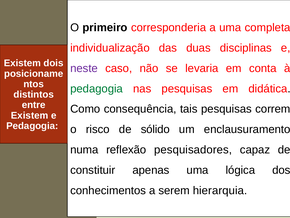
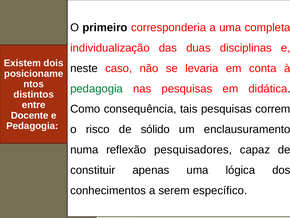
neste colour: purple -> black
Existem at (30, 115): Existem -> Docente
hierarquia: hierarquia -> específico
